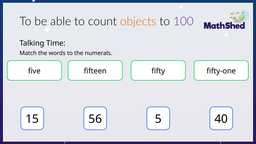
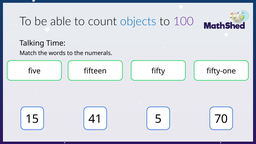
objects colour: orange -> blue
56: 56 -> 41
40: 40 -> 70
